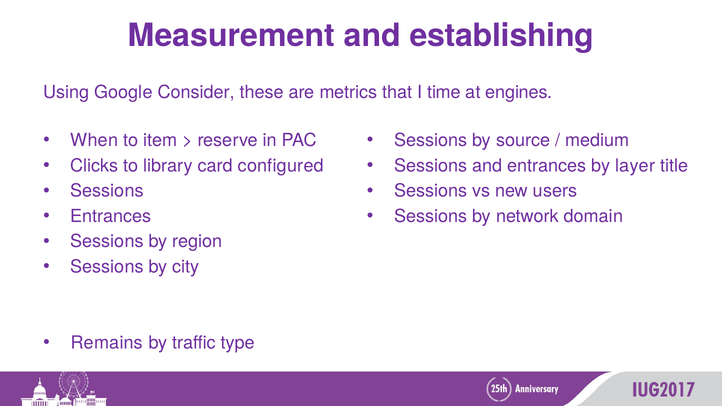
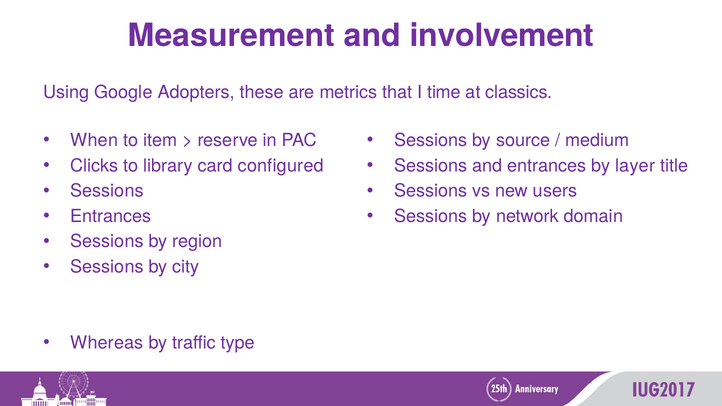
establishing: establishing -> involvement
Consider: Consider -> Adopters
engines: engines -> classics
Remains: Remains -> Whereas
